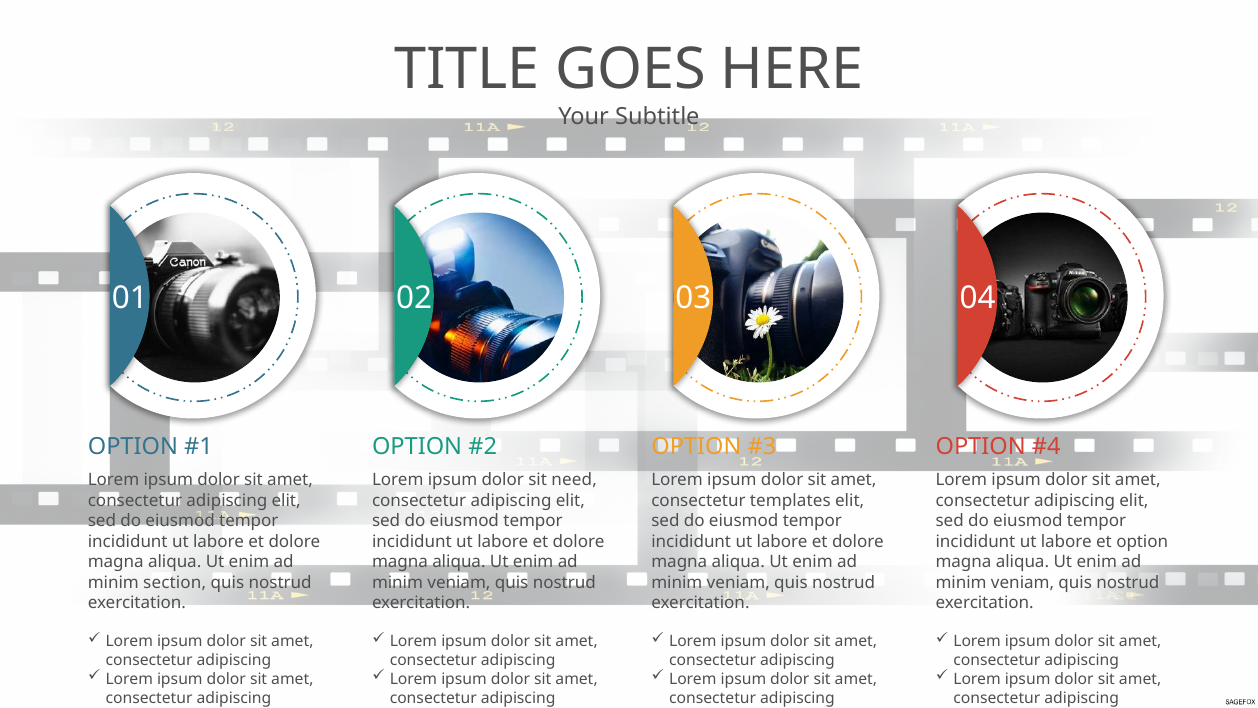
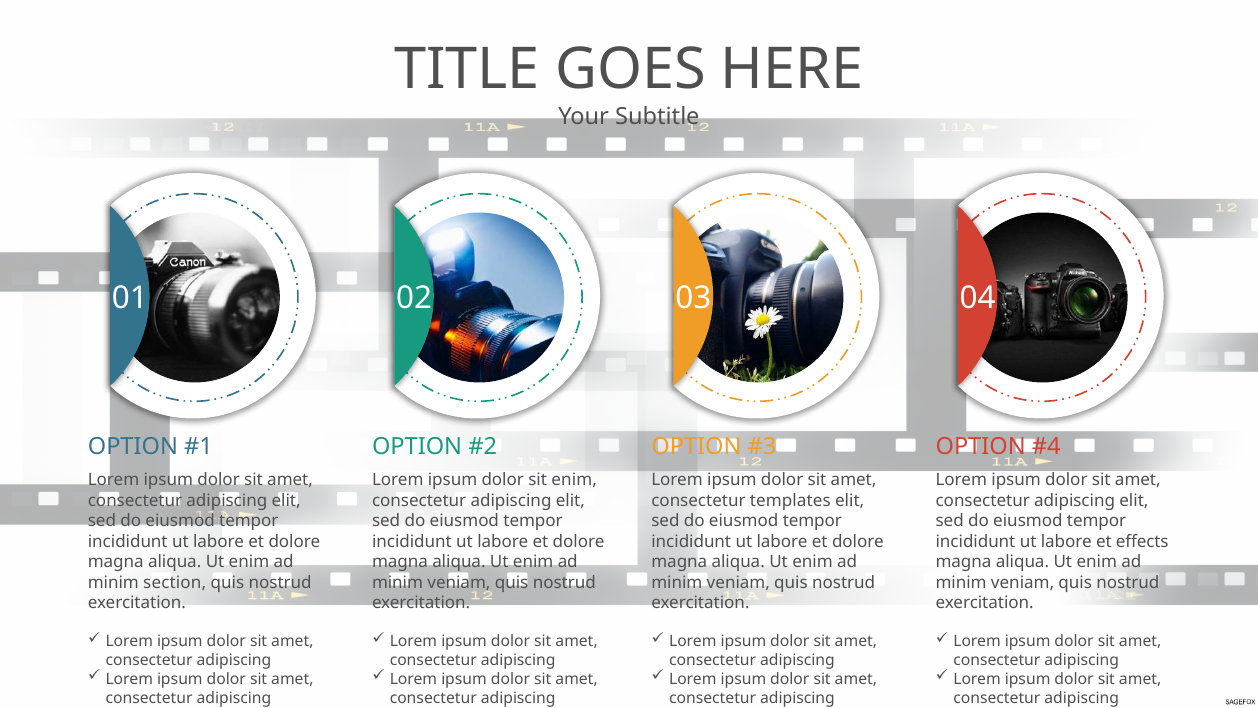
sit need: need -> enim
et option: option -> effects
